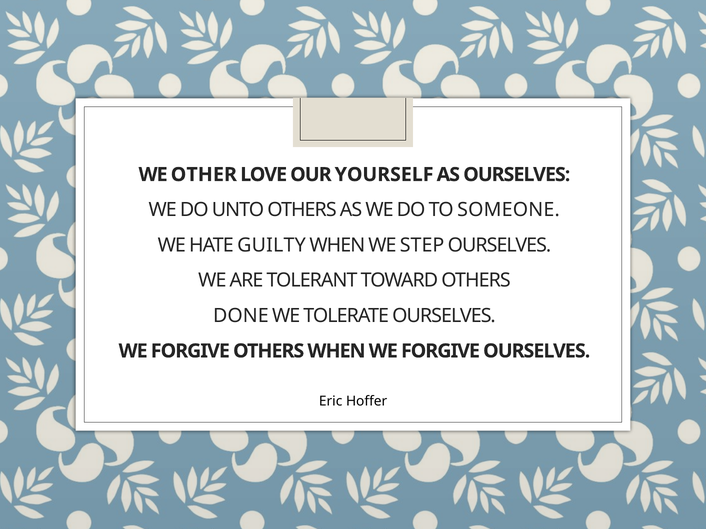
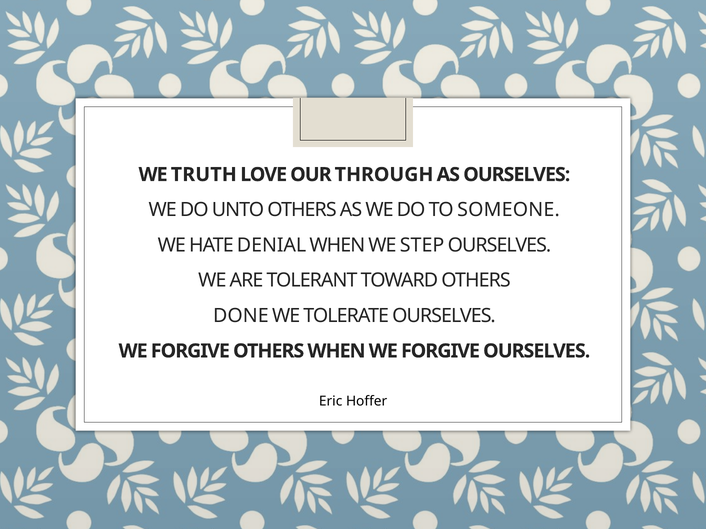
OTHER: OTHER -> TRUTH
YOURSELF: YOURSELF -> THROUGH
GUILTY: GUILTY -> DENIAL
